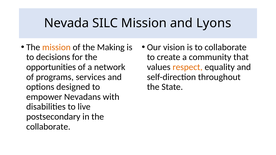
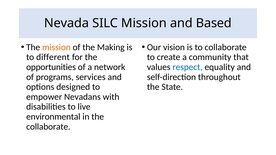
Lyons: Lyons -> Based
decisions: decisions -> different
respect colour: orange -> blue
postsecondary: postsecondary -> environmental
